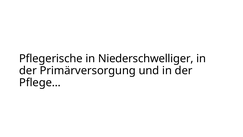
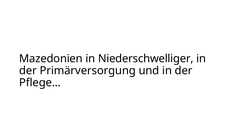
Pflegerische: Pflegerische -> Mazedonien
